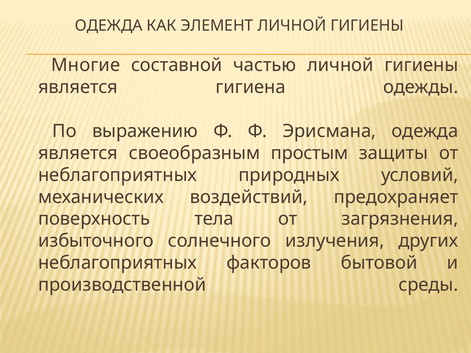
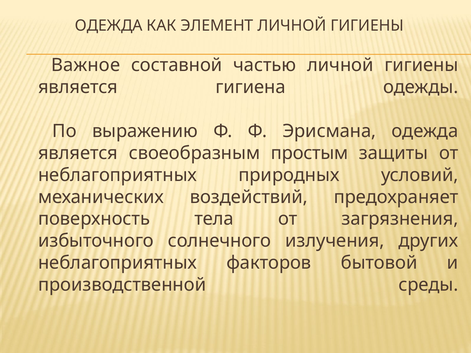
Многие: Многие -> Важное
